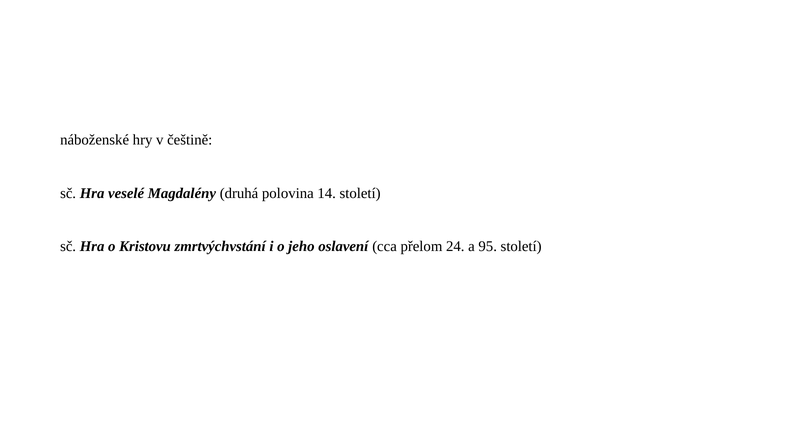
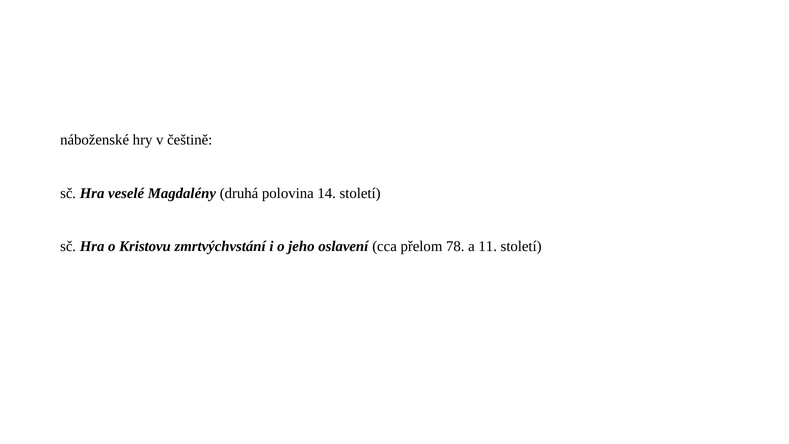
24: 24 -> 78
95: 95 -> 11
